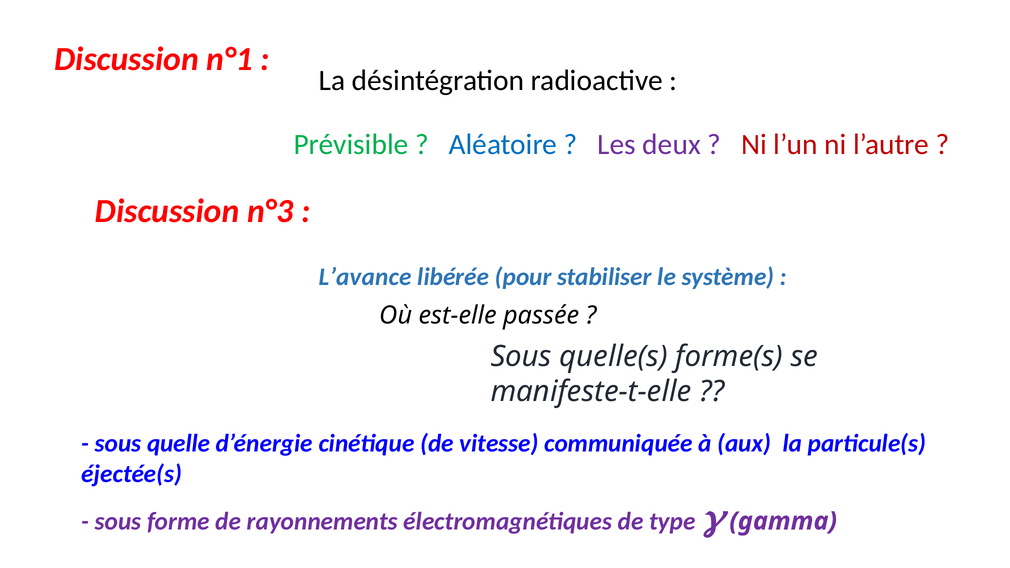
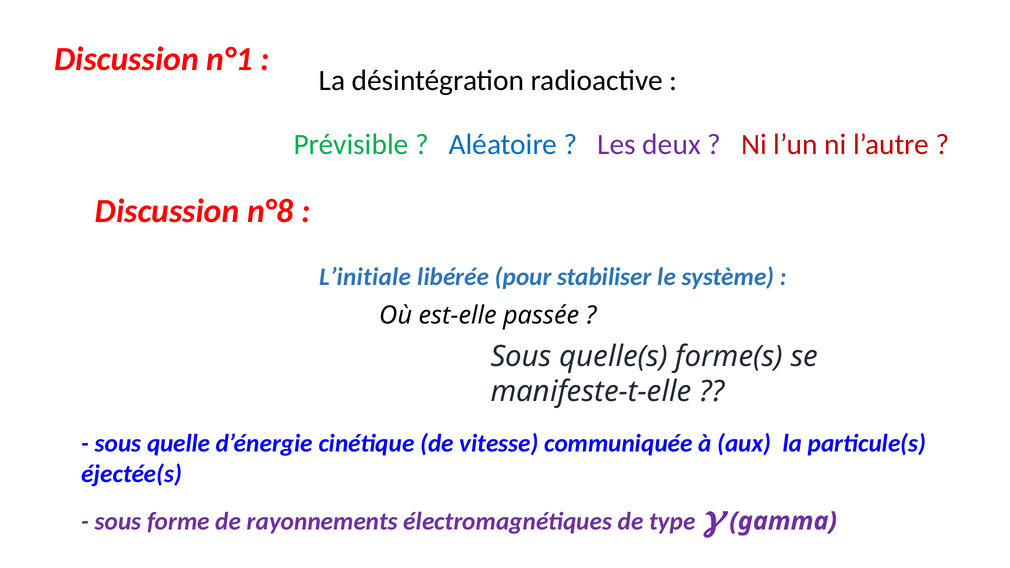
n°3: n°3 -> n°8
L’avance: L’avance -> L’initiale
